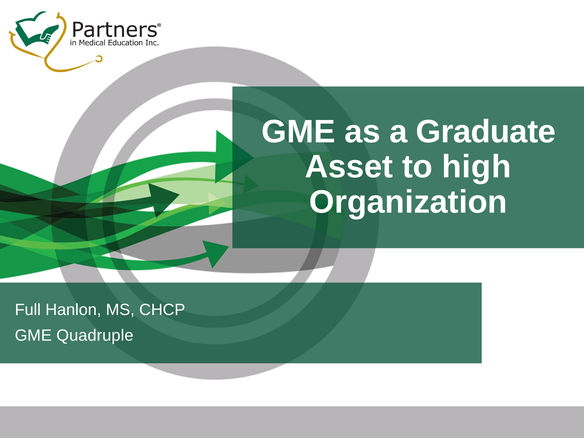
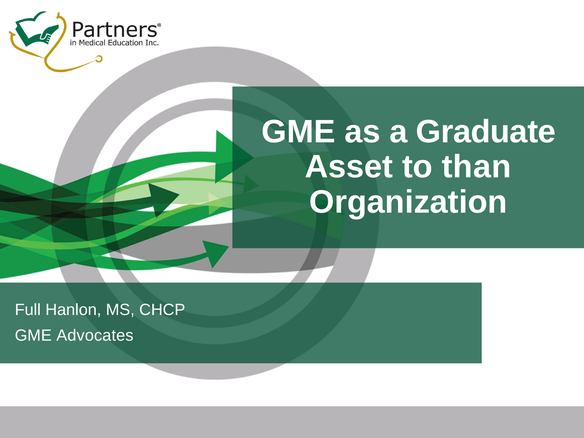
high: high -> than
Quadruple: Quadruple -> Advocates
